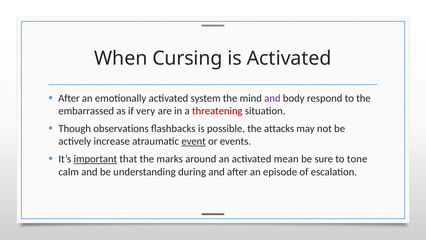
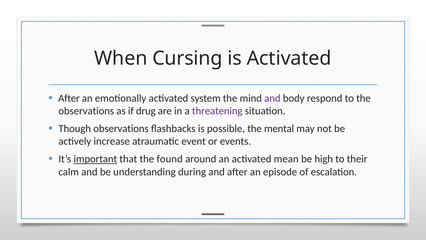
embarrassed at (86, 111): embarrassed -> observations
very: very -> drug
threatening colour: red -> purple
attacks: attacks -> mental
event underline: present -> none
marks: marks -> found
sure: sure -> high
tone: tone -> their
